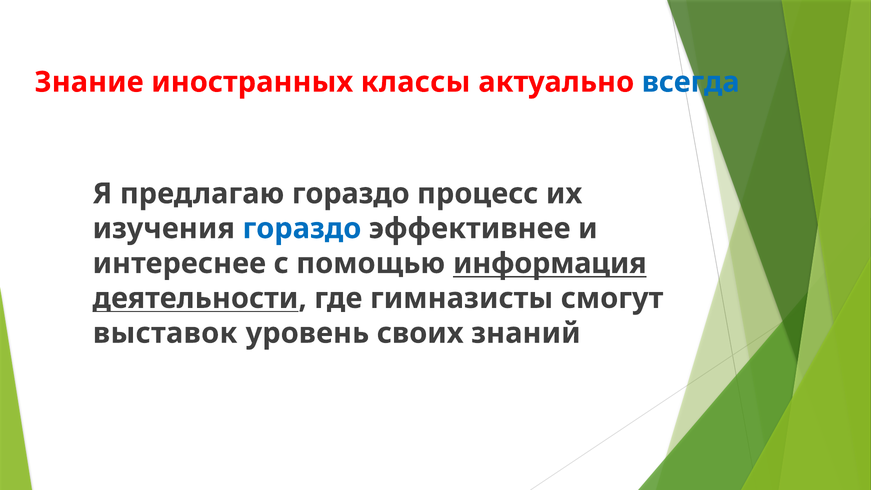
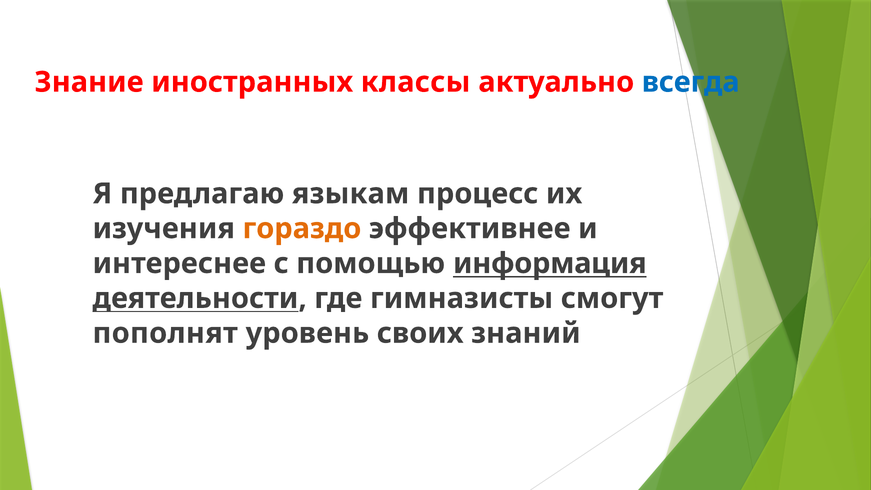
предлагаю гораздо: гораздо -> языкам
гораздо at (302, 229) colour: blue -> orange
выставок: выставок -> пополнят
